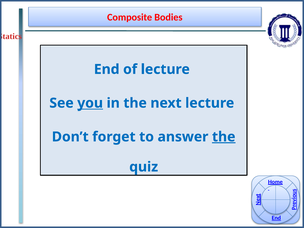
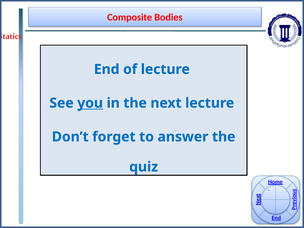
the at (224, 137) underline: present -> none
